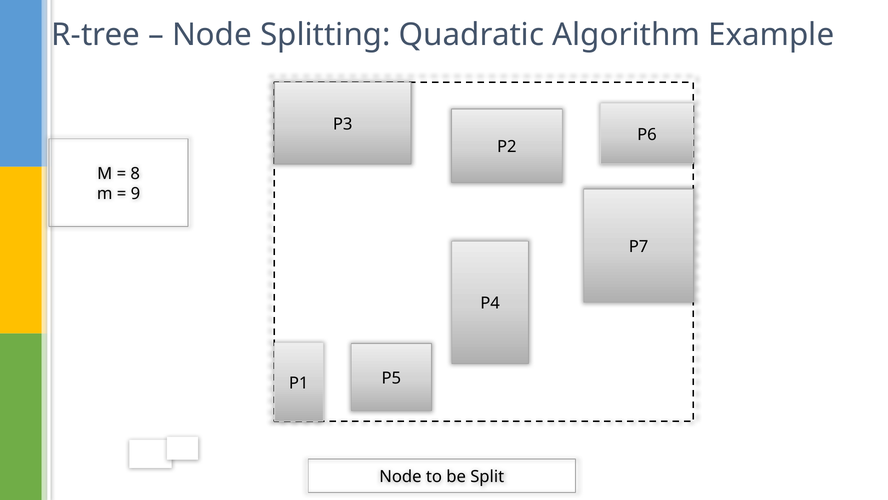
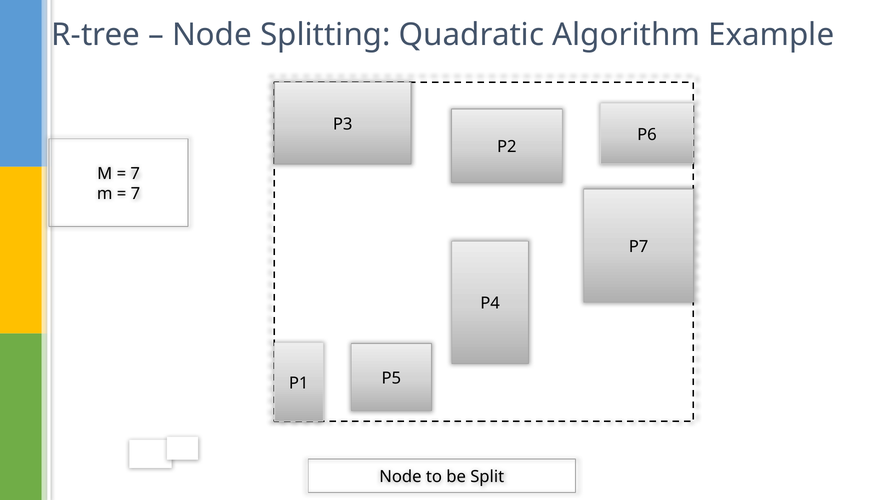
8 at (135, 174): 8 -> 7
9 at (135, 194): 9 -> 7
